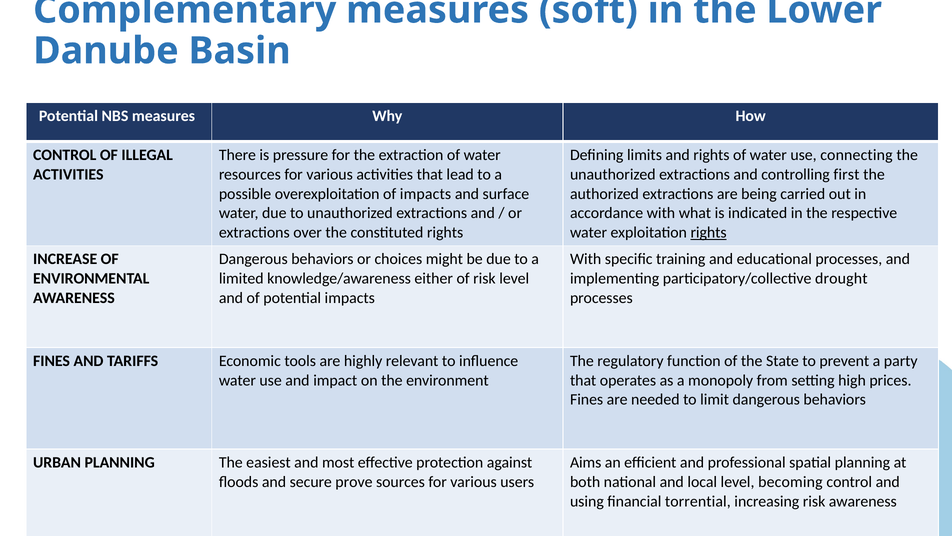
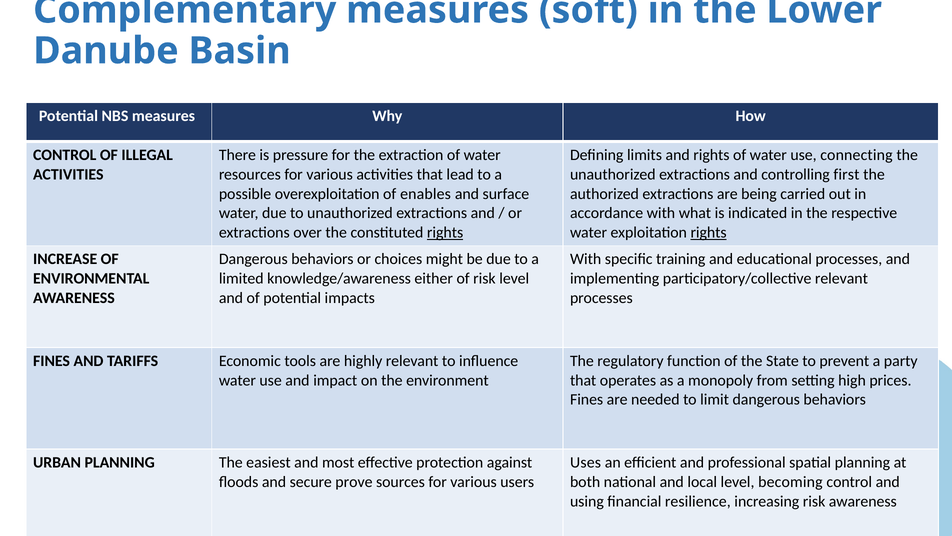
of impacts: impacts -> enables
rights at (445, 232) underline: none -> present
participatory/collective drought: drought -> relevant
Aims: Aims -> Uses
torrential: torrential -> resilience
